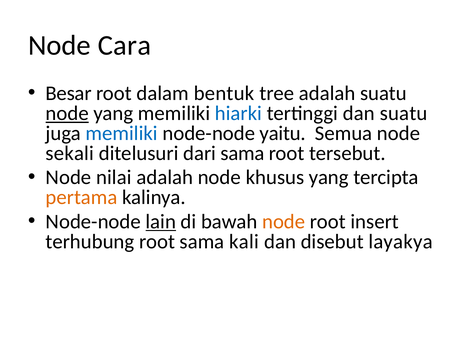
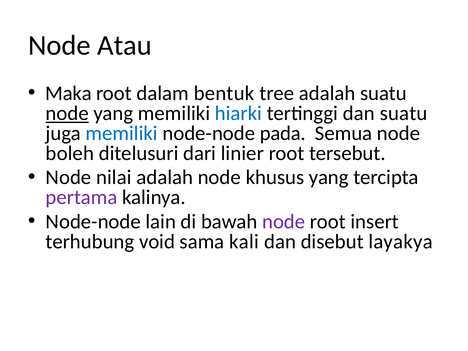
Cara: Cara -> Atau
Besar: Besar -> Maka
yaitu: yaitu -> pada
sekali: sekali -> boleh
dari sama: sama -> linier
pertama colour: orange -> purple
lain underline: present -> none
node at (284, 222) colour: orange -> purple
terhubung root: root -> void
